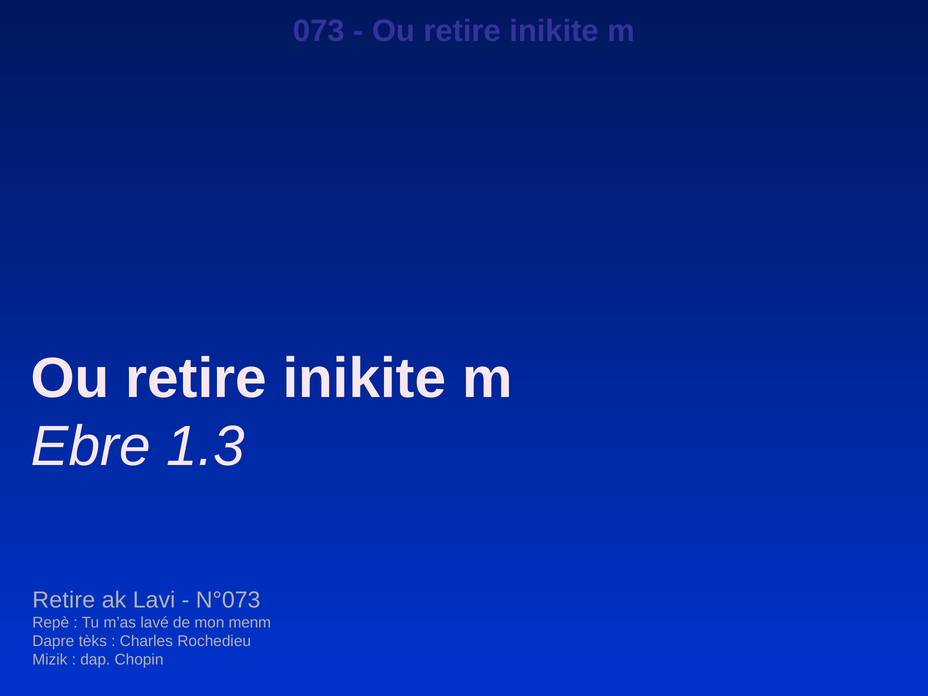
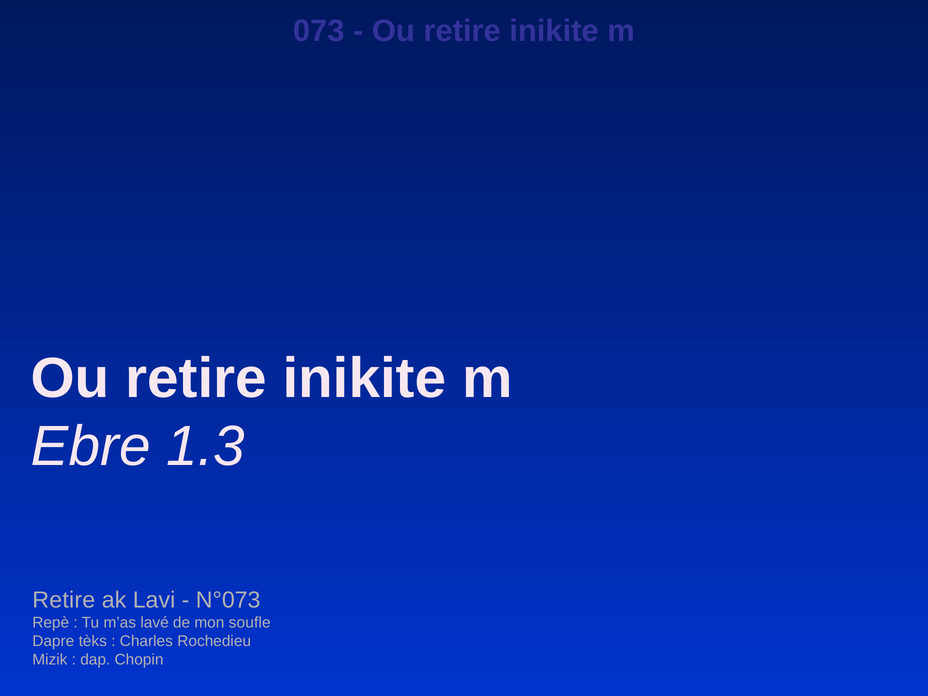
menm: menm -> soufle
